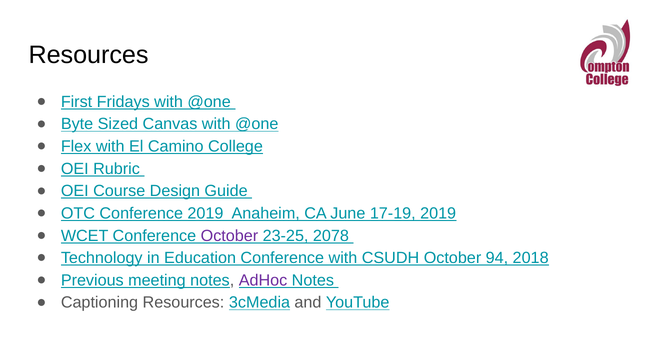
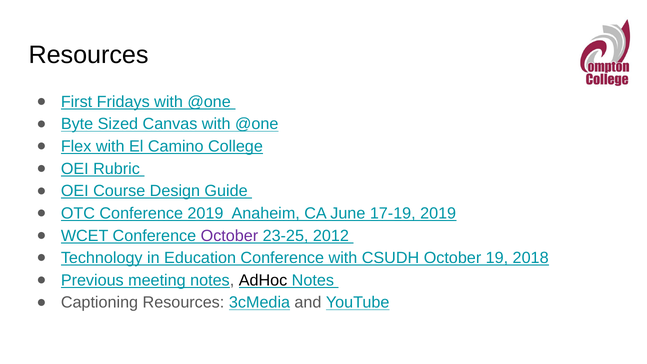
2078: 2078 -> 2012
94: 94 -> 19
AdHoc colour: purple -> black
